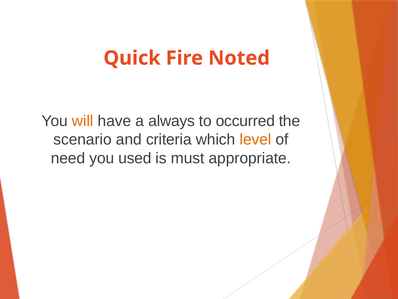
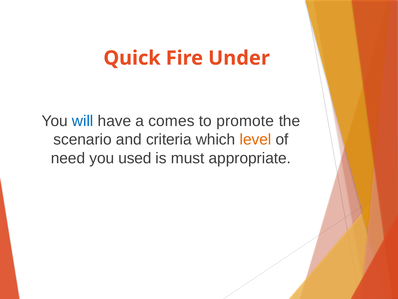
Noted: Noted -> Under
will colour: orange -> blue
always: always -> comes
occurred: occurred -> promote
